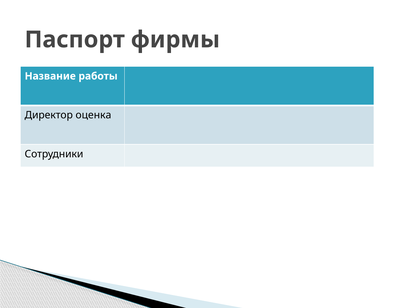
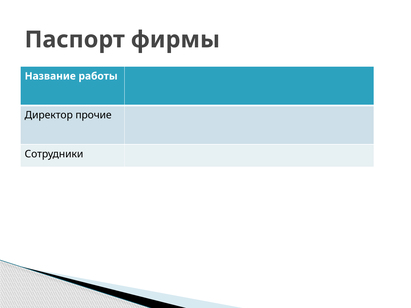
оценка: оценка -> прочие
